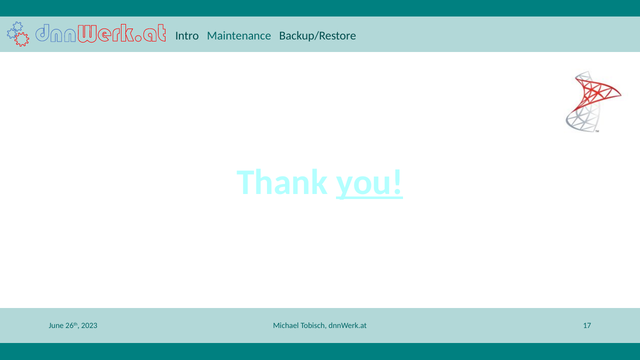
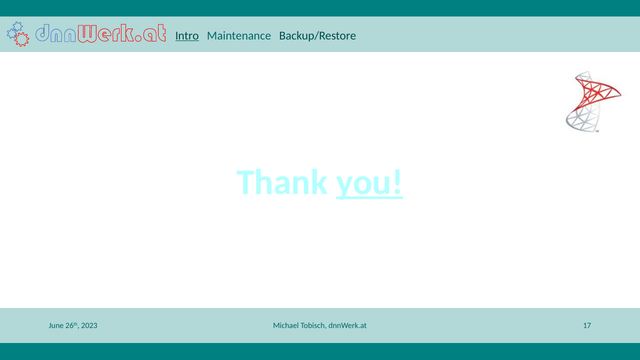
Intro underline: none -> present
